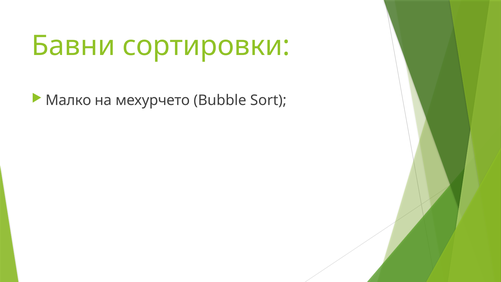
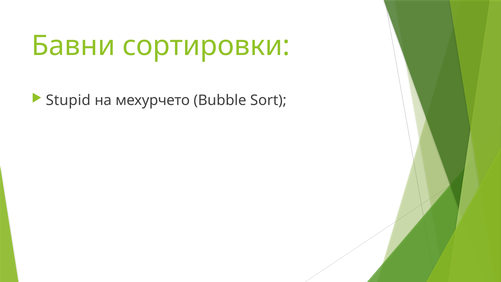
Малко: Малко -> Stupid
